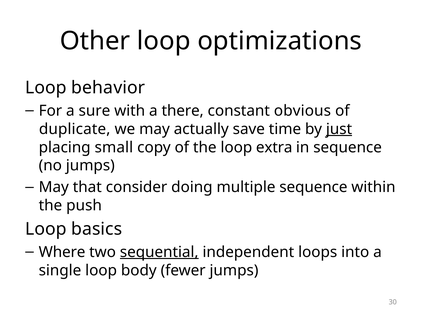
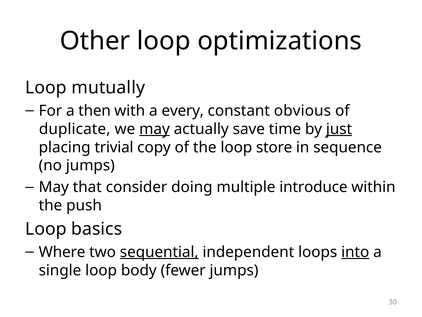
behavior: behavior -> mutually
sure: sure -> then
there: there -> every
may at (155, 129) underline: none -> present
small: small -> trivial
extra: extra -> store
multiple sequence: sequence -> introduce
into underline: none -> present
